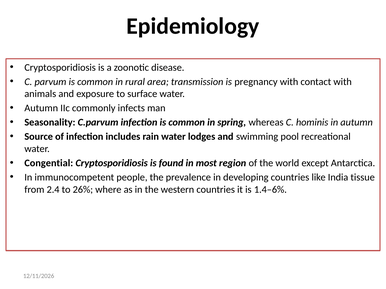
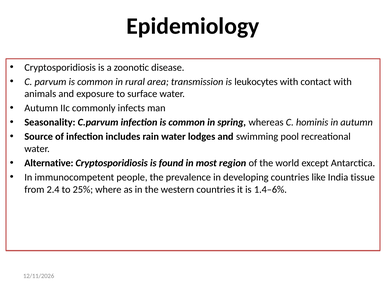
pregnancy: pregnancy -> leukocytes
Congential: Congential -> Alternative
26%: 26% -> 25%
